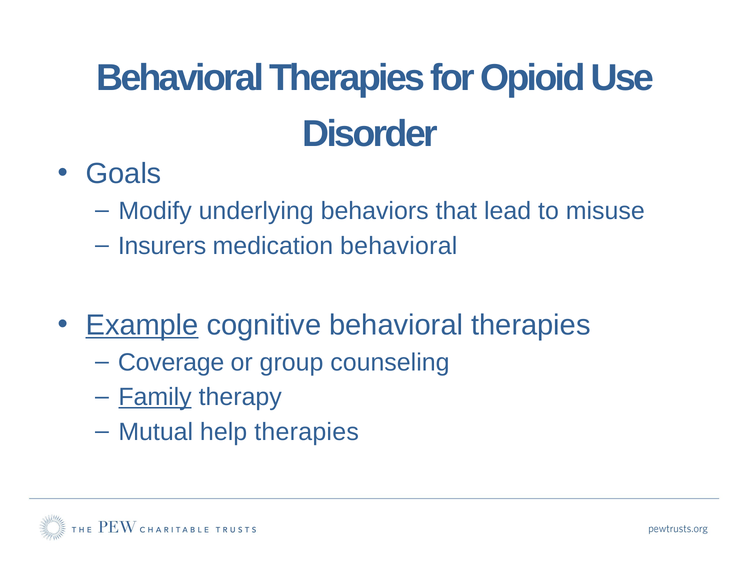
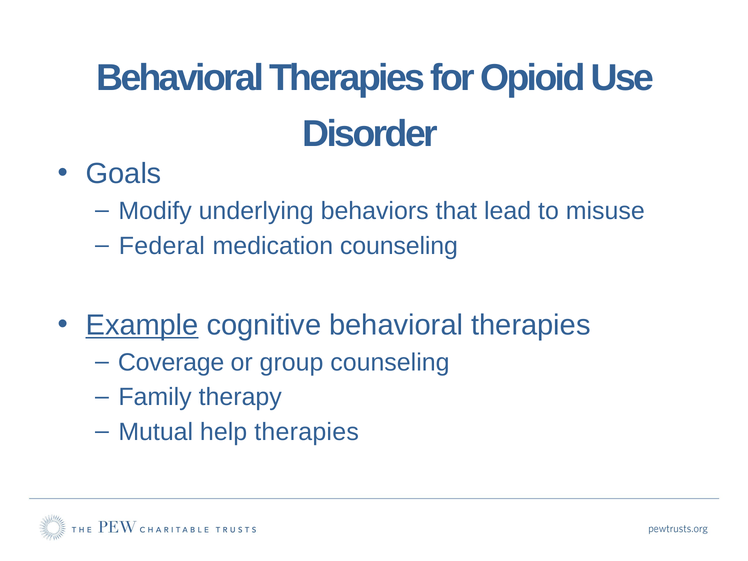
Insurers: Insurers -> Federal
medication behavioral: behavioral -> counseling
Family underline: present -> none
